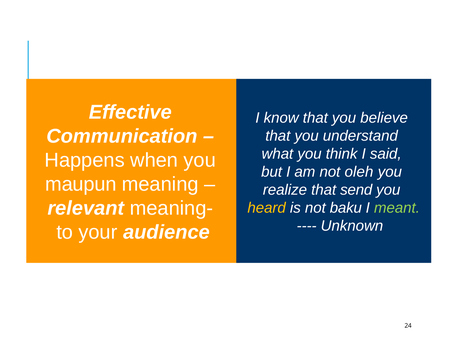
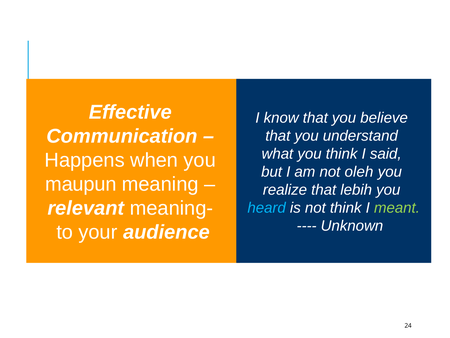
send: send -> lebih
heard colour: yellow -> light blue
not baku: baku -> think
